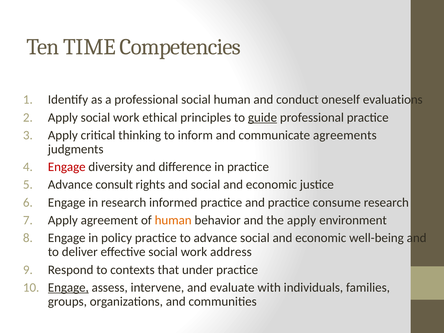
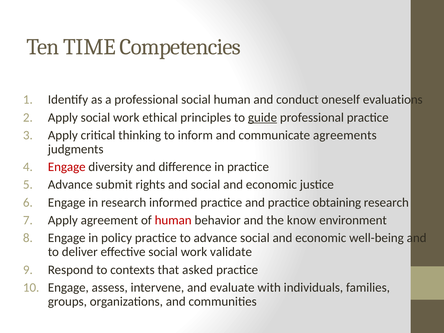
consult: consult -> submit
consume: consume -> obtaining
human at (173, 220) colour: orange -> red
the apply: apply -> know
address: address -> validate
under: under -> asked
Engage at (68, 288) underline: present -> none
